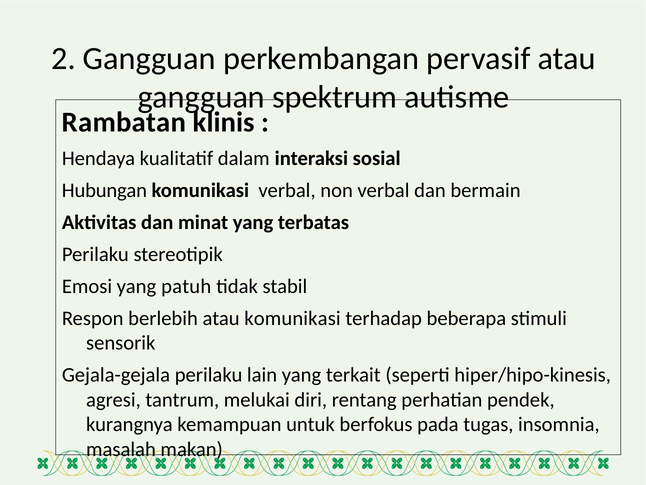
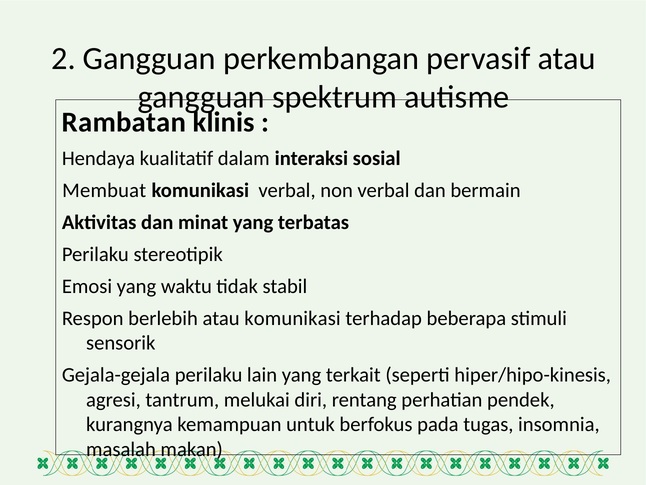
Hubungan: Hubungan -> Membuat
patuh: patuh -> waktu
